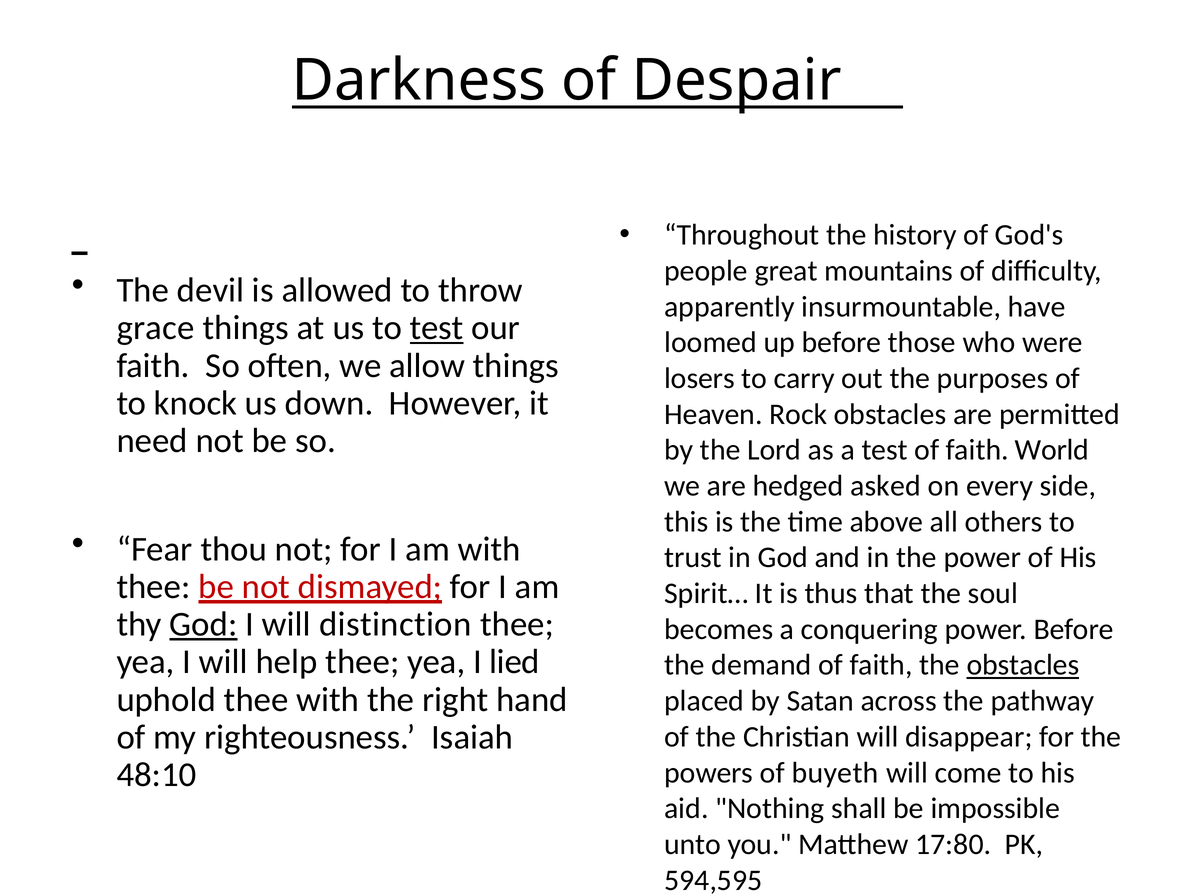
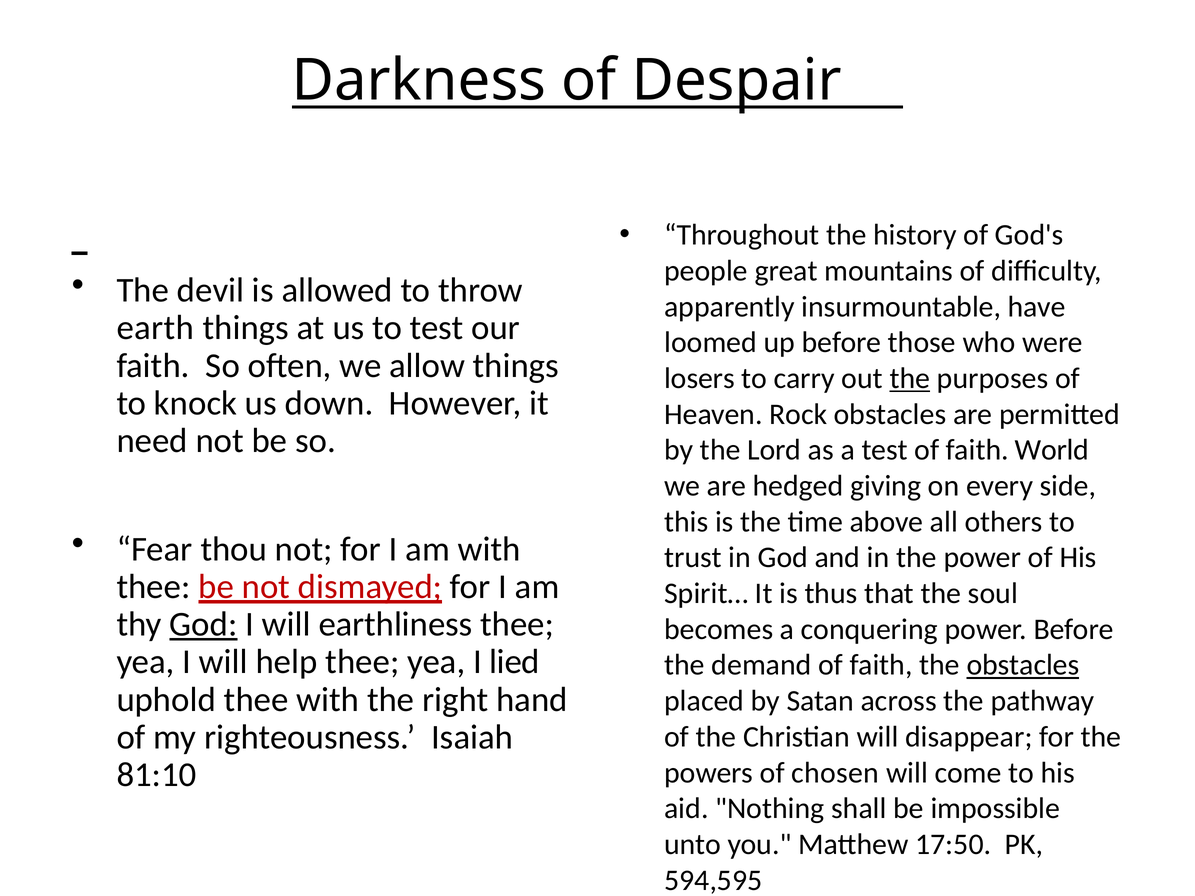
grace: grace -> earth
test at (437, 328) underline: present -> none
the at (910, 379) underline: none -> present
asked: asked -> giving
distinction: distinction -> earthliness
buyeth: buyeth -> chosen
48:10: 48:10 -> 81:10
17:80: 17:80 -> 17:50
